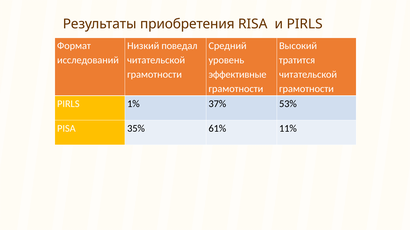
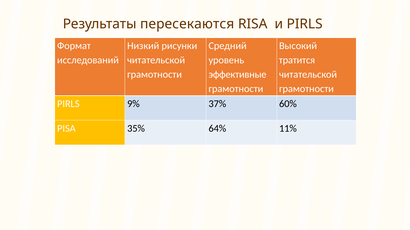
приобретения: приобретения -> пересекаются
поведал: поведал -> рисунки
1%: 1% -> 9%
53%: 53% -> 60%
61%: 61% -> 64%
